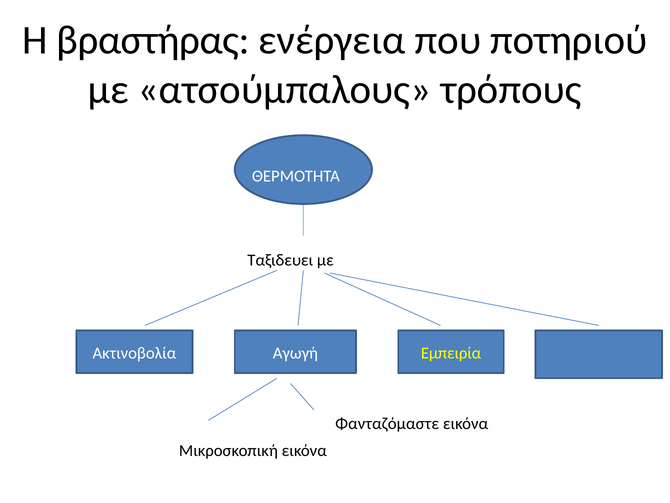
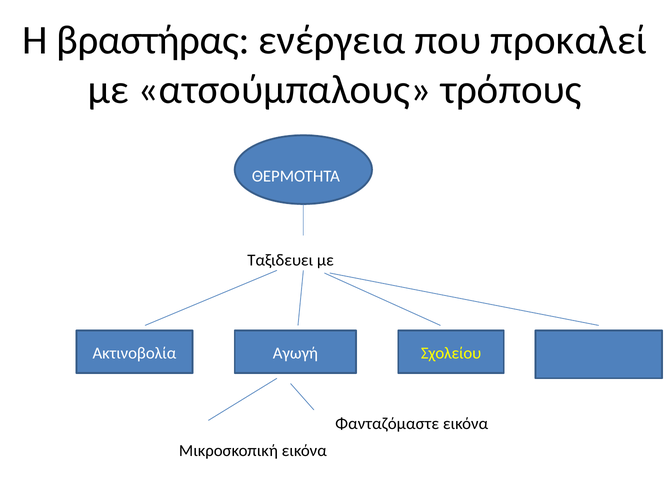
ποτηριού: ποτηριού -> προκαλεί
Εμπειρία: Εμπειρία -> Σχολείου
